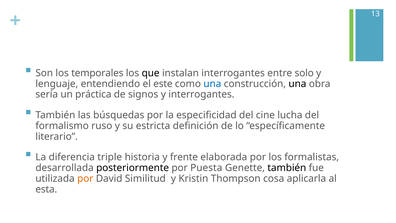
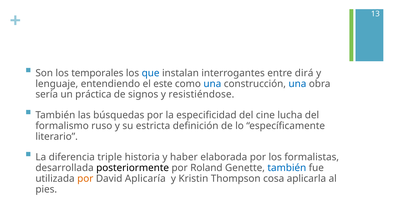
que colour: black -> blue
solo: solo -> dirá
una at (297, 84) colour: black -> blue
y interrogantes: interrogantes -> resistiéndose
frente: frente -> haber
Puesta: Puesta -> Roland
también at (287, 168) colour: black -> blue
Similitud: Similitud -> Aplicaría
esta: esta -> pies
